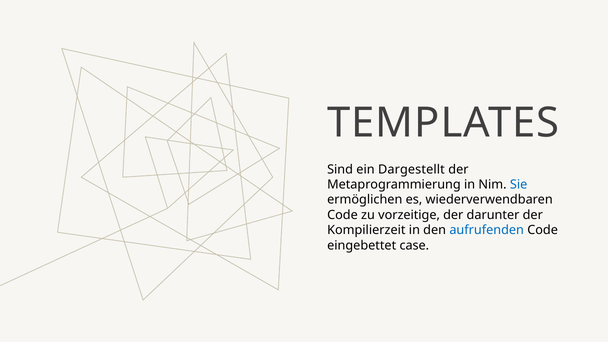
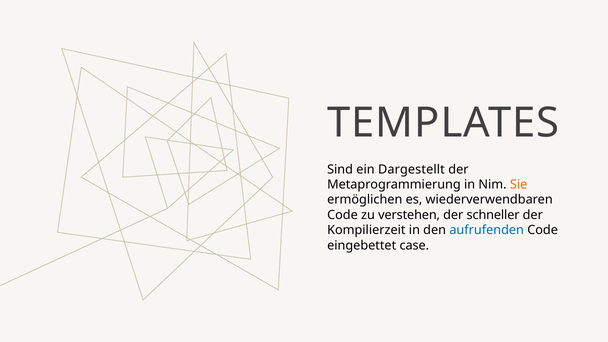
Sie colour: blue -> orange
vorzeitige: vorzeitige -> verstehen
darunter: darunter -> schneller
